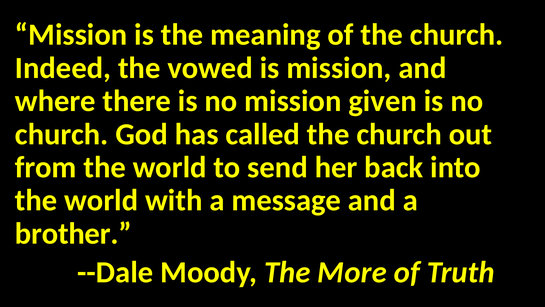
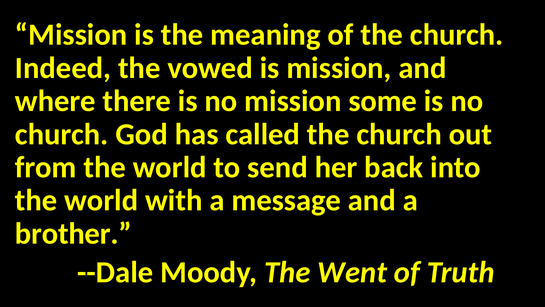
given: given -> some
More: More -> Went
